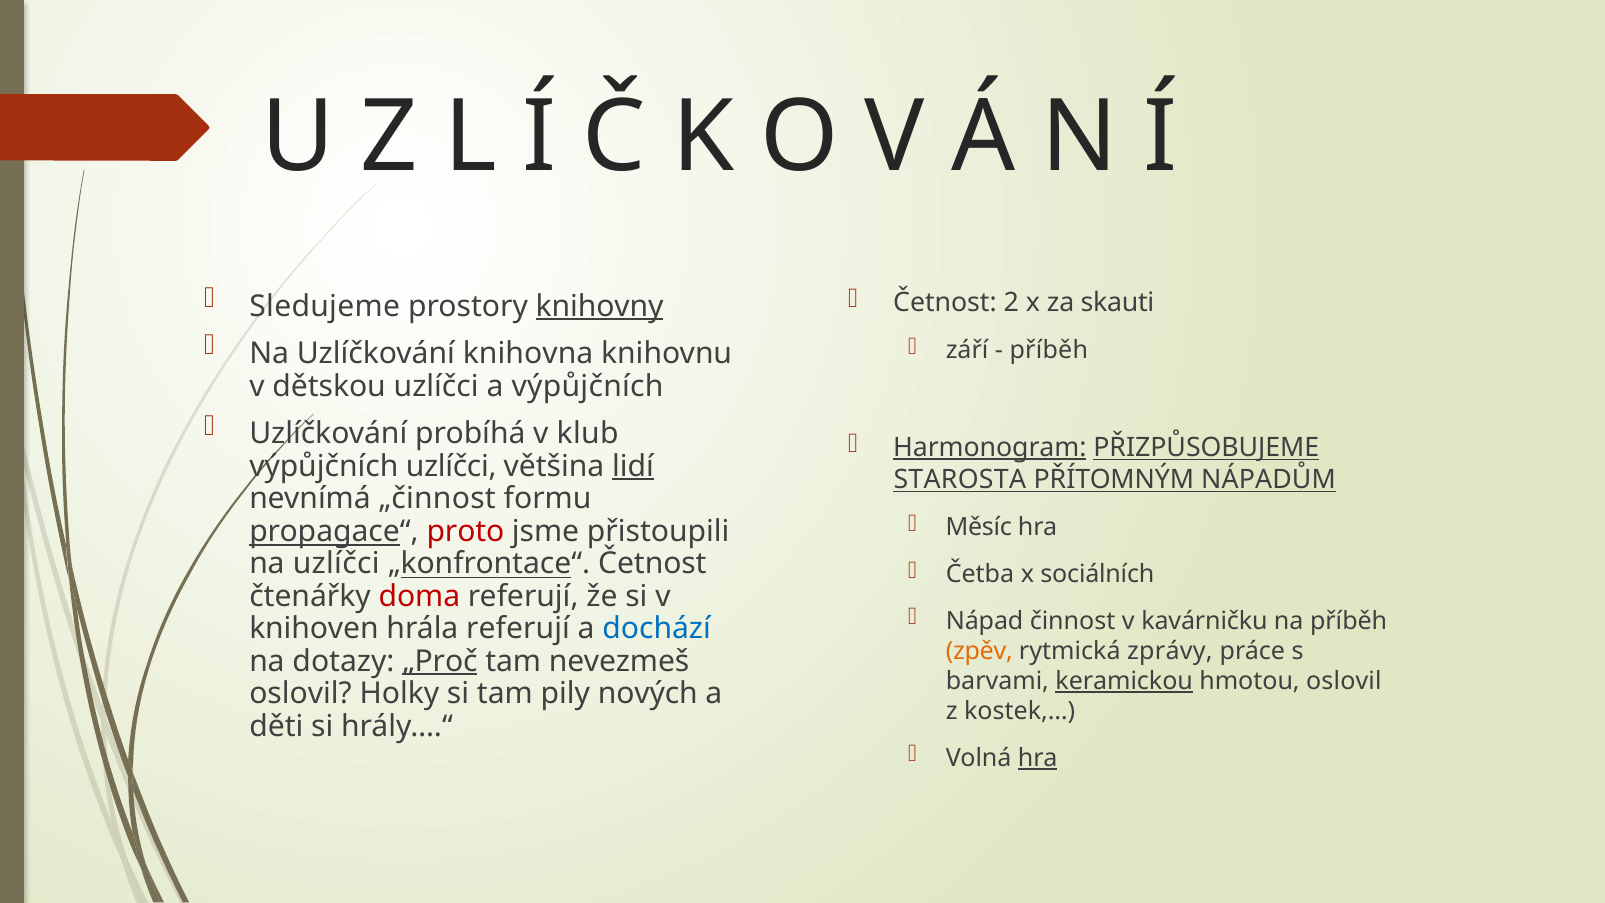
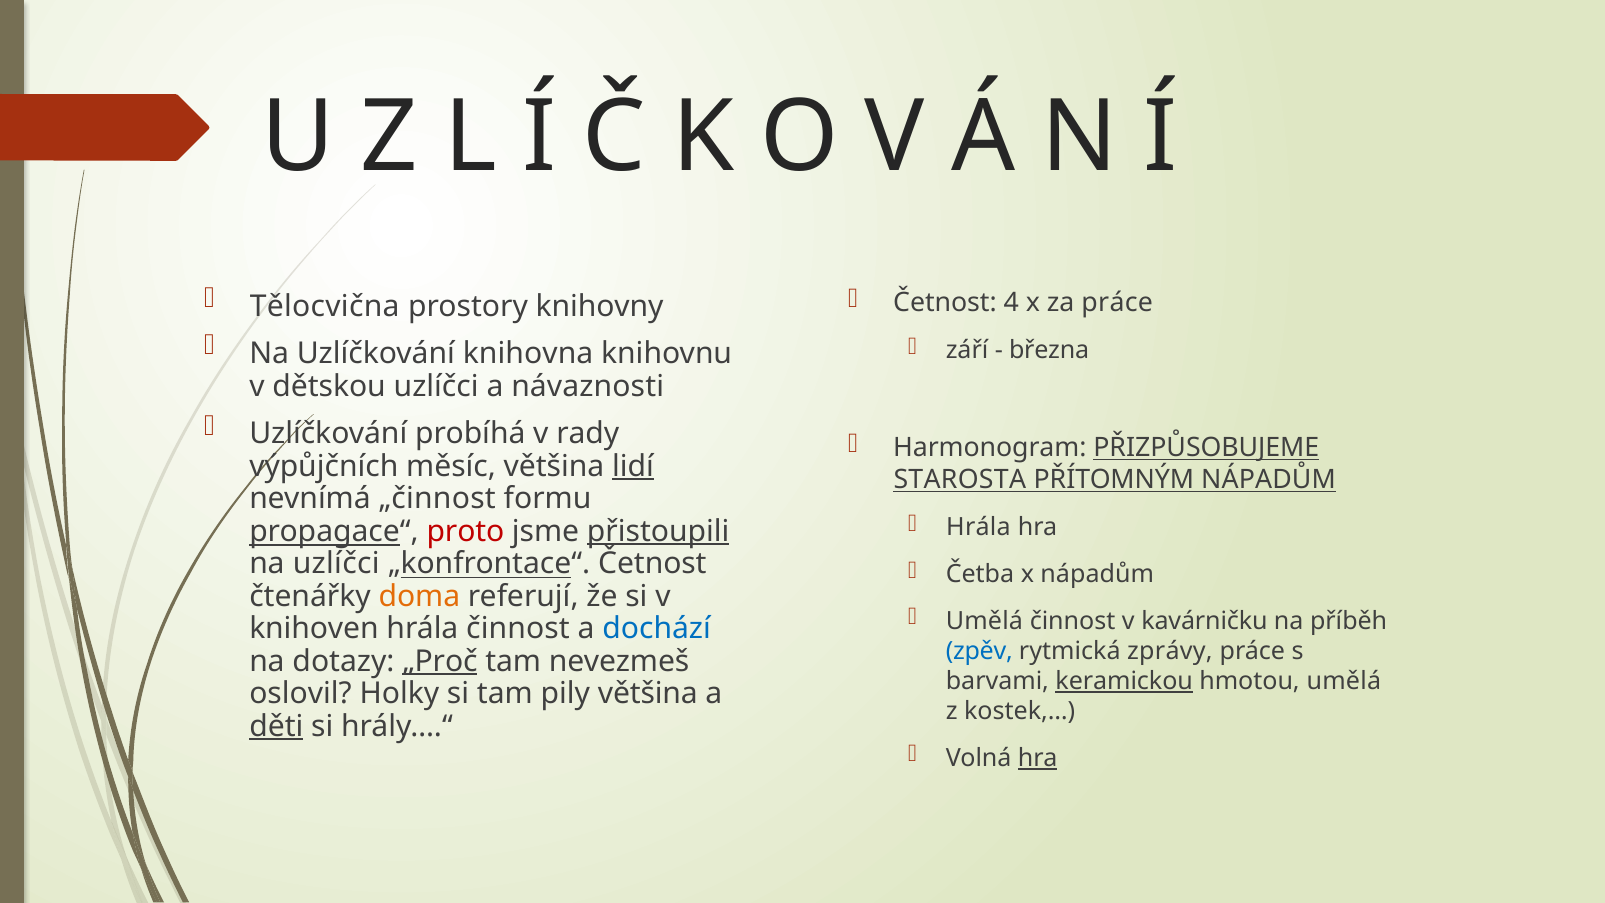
Sledujeme: Sledujeme -> Tělocvična
knihovny underline: present -> none
2: 2 -> 4
za skauti: skauti -> práce
příběh at (1049, 351): příběh -> března
a výpůjčních: výpůjčních -> návaznosti
klub: klub -> rady
Harmonogram underline: present -> none
výpůjčních uzlíčci: uzlíčci -> měsíc
Měsíc at (979, 527): Měsíc -> Hrála
přistoupili underline: none -> present
x sociálních: sociálních -> nápadům
doma colour: red -> orange
Nápad at (985, 621): Nápad -> Umělá
hrála referují: referují -> činnost
zpěv colour: orange -> blue
hmotou oslovil: oslovil -> umělá
pily nových: nových -> většina
děti underline: none -> present
